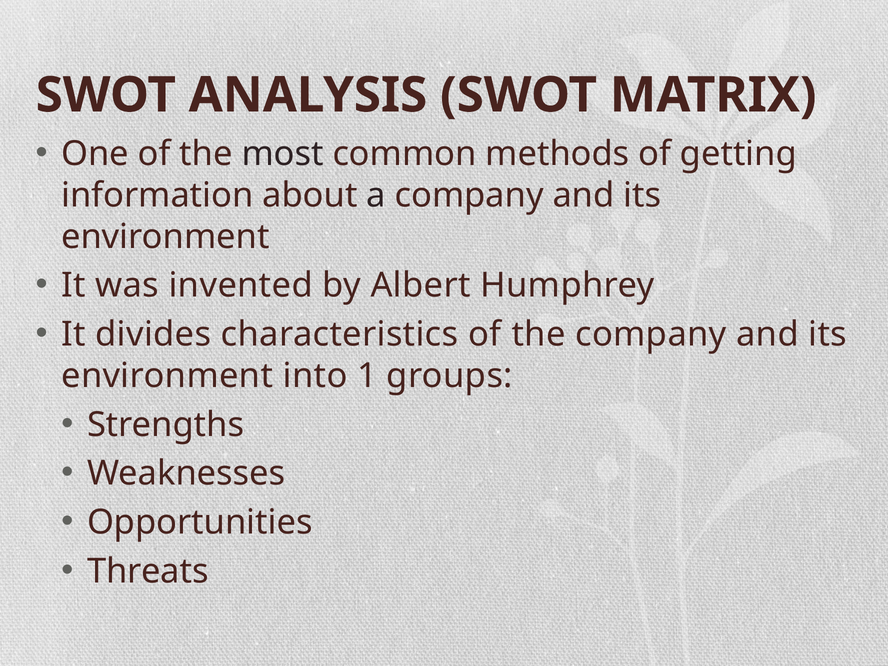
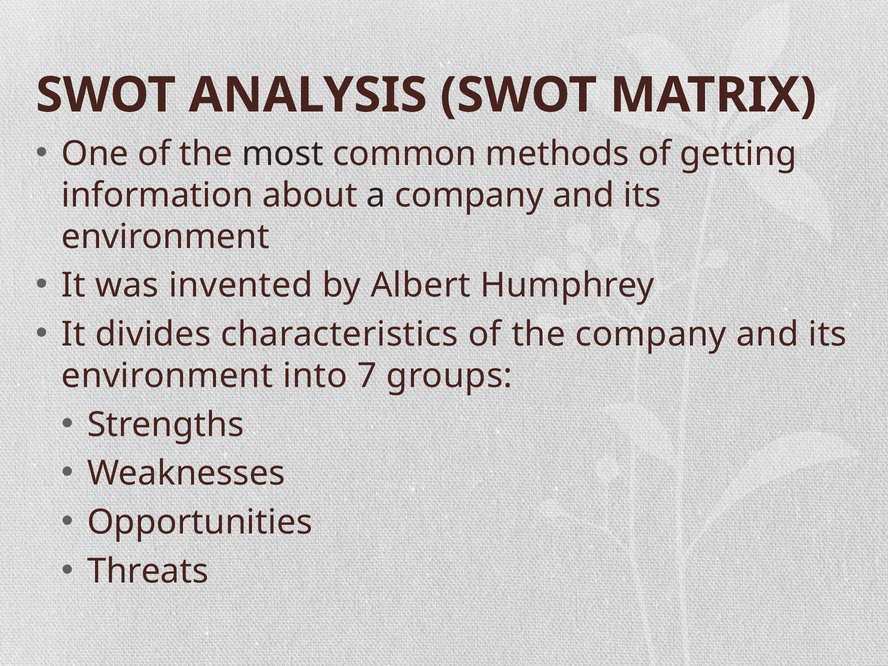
1: 1 -> 7
